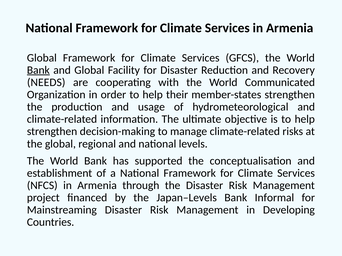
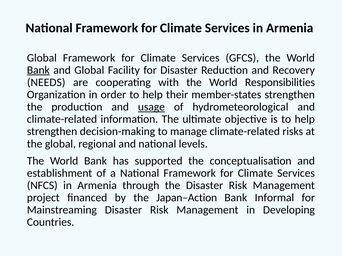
Communicated: Communicated -> Responsibilities
usage underline: none -> present
Japan–Levels: Japan–Levels -> Japan–Action
